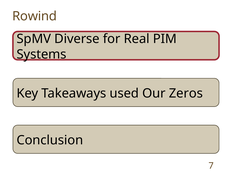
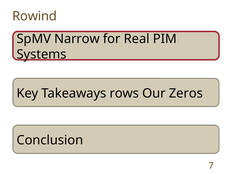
Diverse: Diverse -> Narrow
used: used -> rows
